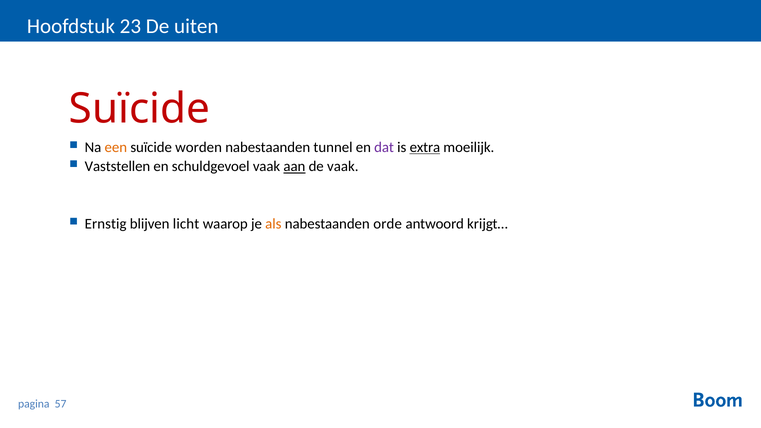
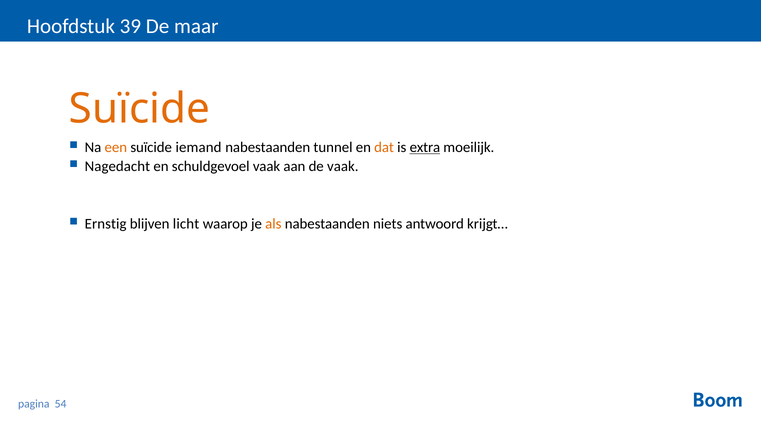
23: 23 -> 39
uiten: uiten -> maar
Suïcide at (139, 109) colour: red -> orange
worden: worden -> iemand
dat colour: purple -> orange
Vaststellen: Vaststellen -> Nagedacht
aan underline: present -> none
orde: orde -> niets
57: 57 -> 54
